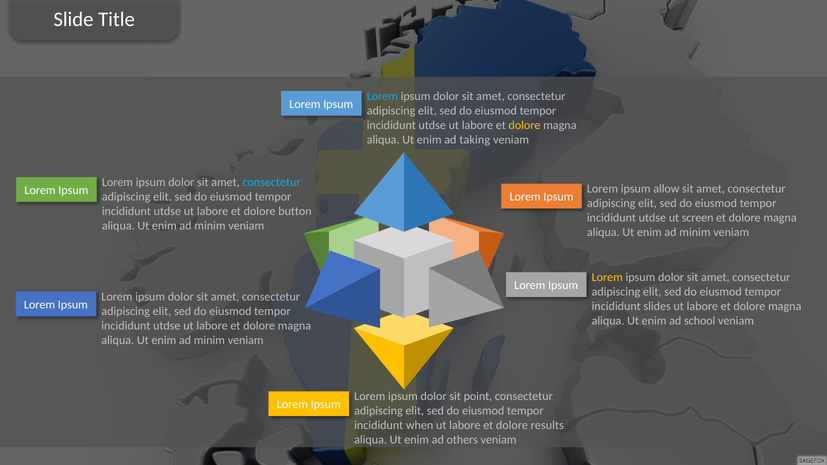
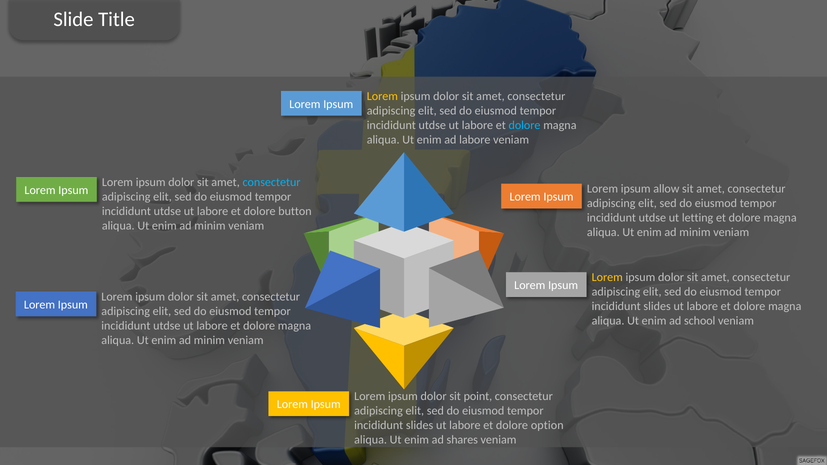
Lorem at (382, 96) colour: light blue -> yellow
dolore at (525, 125) colour: yellow -> light blue
ad taking: taking -> labore
screen: screen -> letting
when at (420, 426): when -> slides
results: results -> option
others: others -> shares
